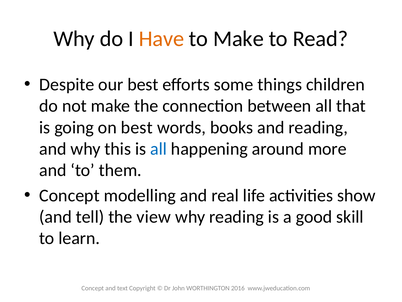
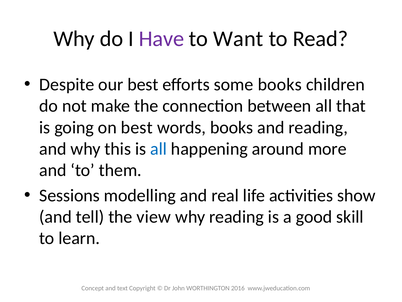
Have colour: orange -> purple
to Make: Make -> Want
some things: things -> books
Concept at (69, 195): Concept -> Sessions
